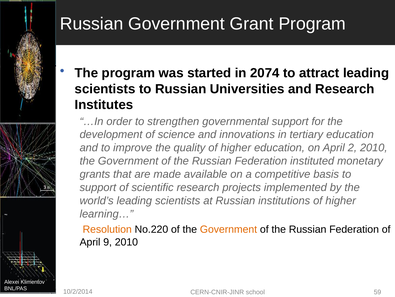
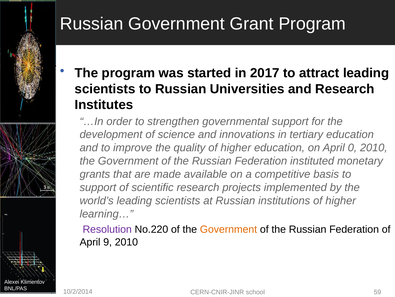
2074: 2074 -> 2017
2: 2 -> 0
Resolution colour: orange -> purple
